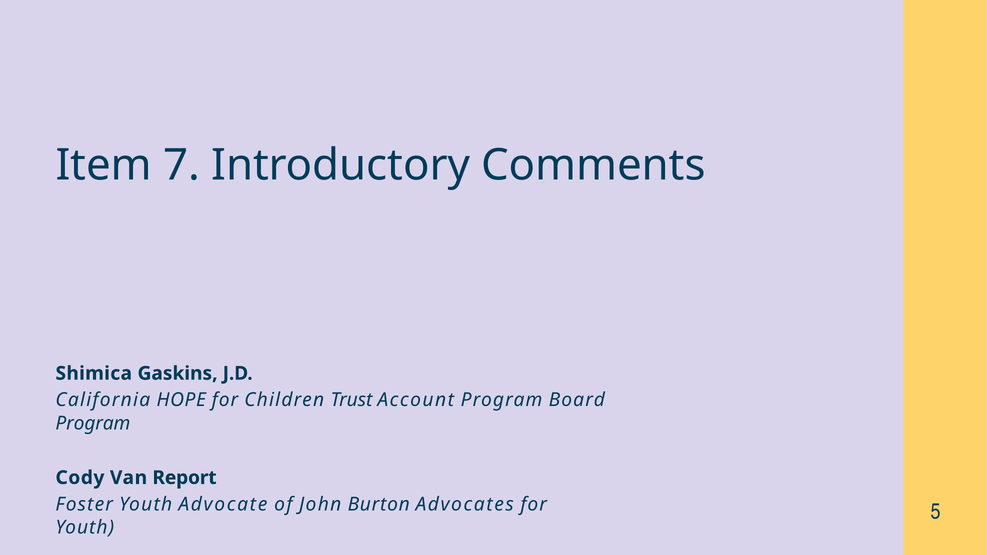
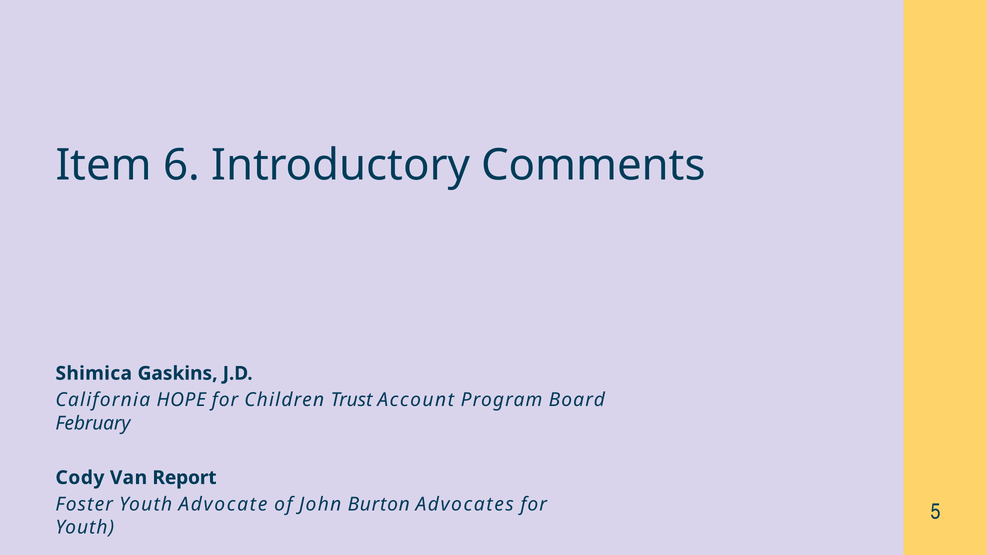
7: 7 -> 6
Program at (93, 423): Program -> February
